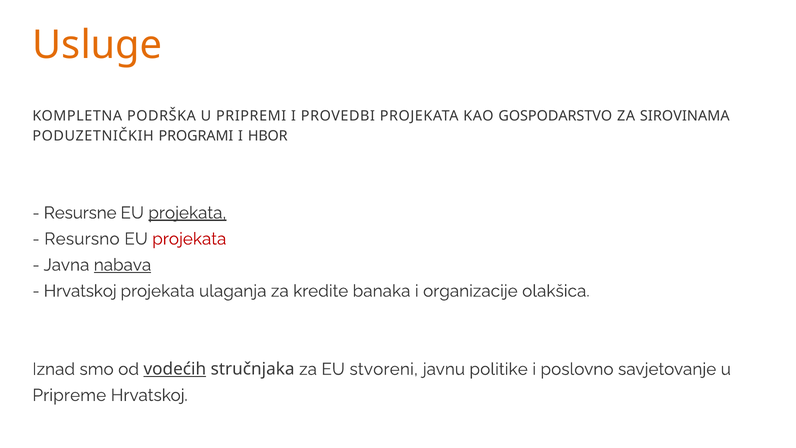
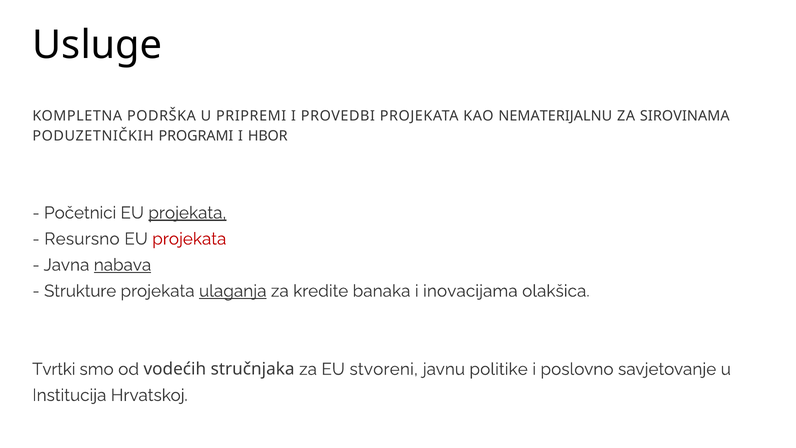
Usluge colour: orange -> black
GOSPODARSTVO: GOSPODARSTVO -> NEMATERIJALNU
Resursne: Resursne -> Početnici
Hrvatskoj at (80, 291): Hrvatskoj -> Strukture
ulaganja underline: none -> present
organizacije: organizacije -> inovacijama
Iznad: Iznad -> Tvrtki
vodećih underline: present -> none
Pripreme: Pripreme -> Institucija
